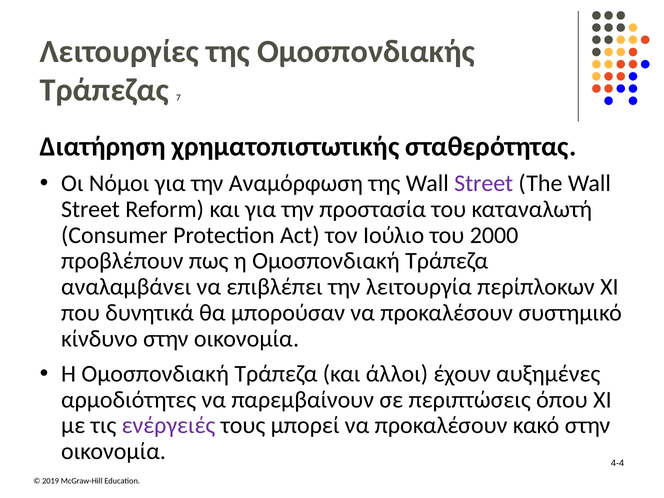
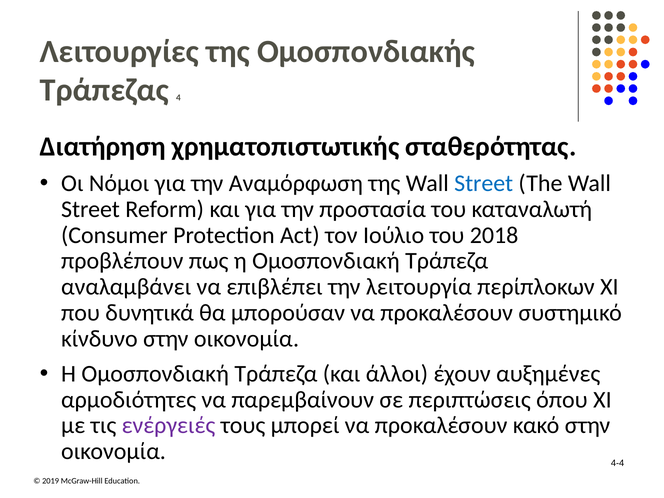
7: 7 -> 4
Street at (484, 183) colour: purple -> blue
2000: 2000 -> 2018
